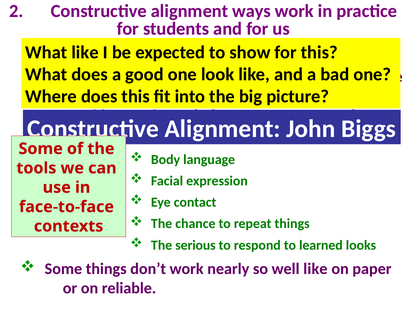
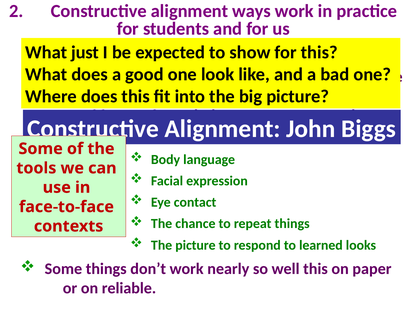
like at (85, 52): like -> just
The serious: serious -> picture
well like: like -> this
